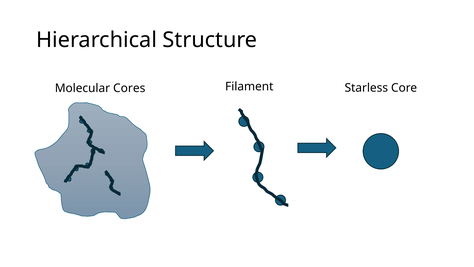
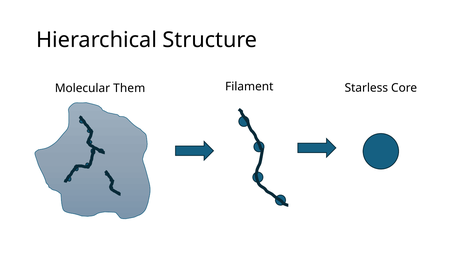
Cores: Cores -> Them
